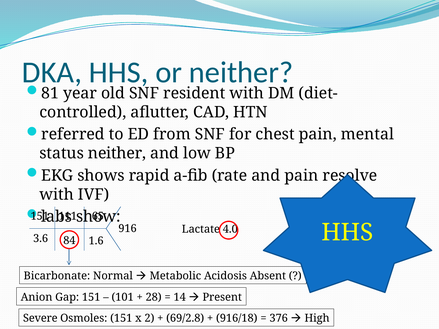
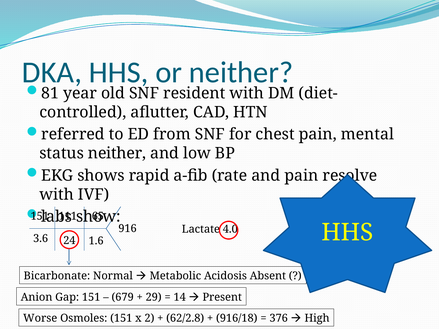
84: 84 -> 24
101: 101 -> 679
28: 28 -> 29
Severe: Severe -> Worse
69/2.8: 69/2.8 -> 62/2.8
